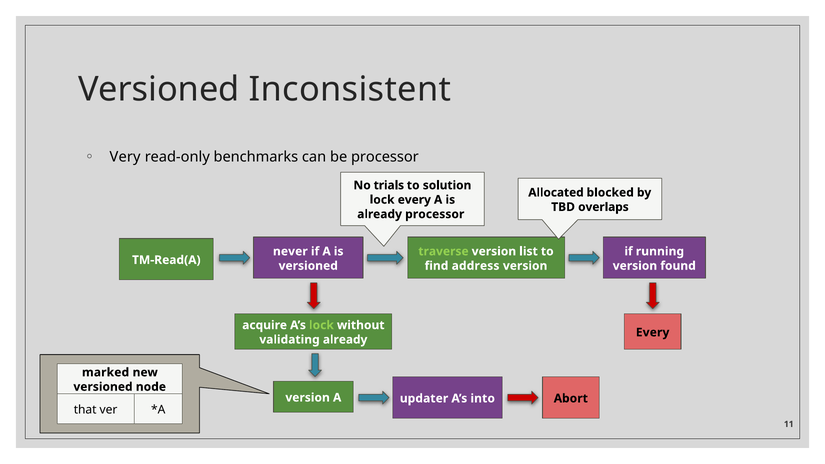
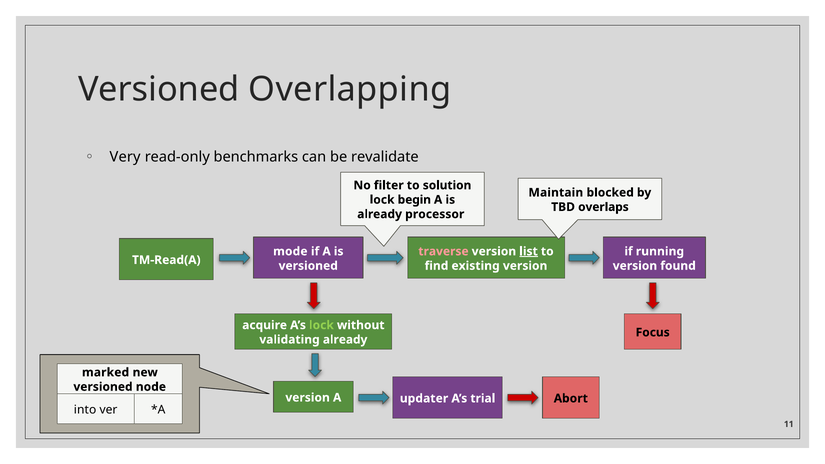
Inconsistent: Inconsistent -> Overlapping
be processor: processor -> revalidate
trials: trials -> filter
Allocated: Allocated -> Maintain
lock every: every -> begin
never: never -> mode
traverse colour: light green -> pink
list underline: none -> present
address: address -> existing
Every at (653, 332): Every -> Focus
into: into -> trial
that: that -> into
